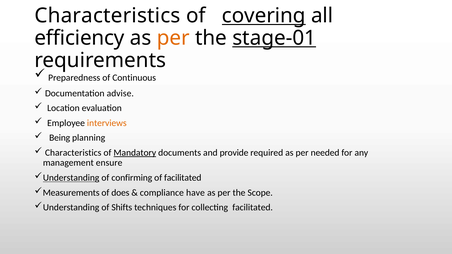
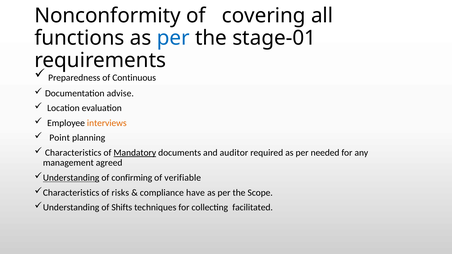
Characteristics at (108, 16): Characteristics -> Nonconformity
covering underline: present -> none
efficiency: efficiency -> functions
per at (173, 38) colour: orange -> blue
stage-01 underline: present -> none
Being: Being -> Point
provide: provide -> auditor
ensure: ensure -> agreed
of facilitated: facilitated -> verifiable
Measurements at (71, 193): Measurements -> Characteristics
does: does -> risks
